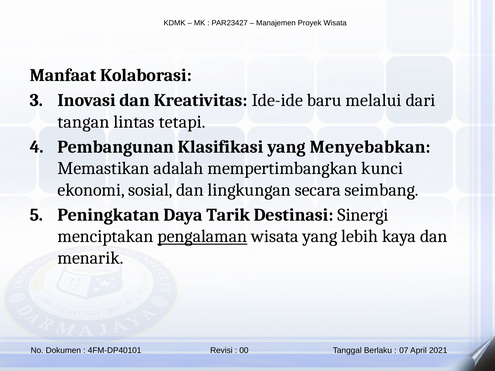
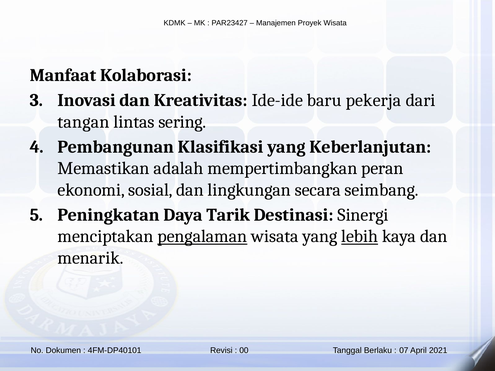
melalui: melalui -> pekerja
tetapi: tetapi -> sering
Menyebabkan: Menyebabkan -> Keberlanjutan
kunci: kunci -> peran
lebih underline: none -> present
